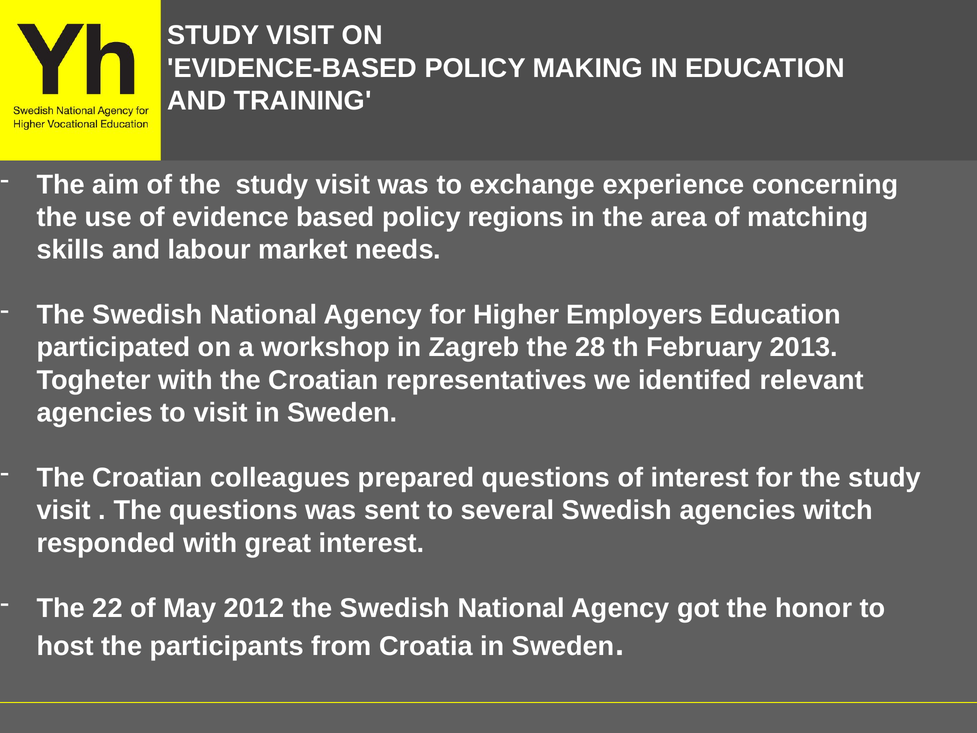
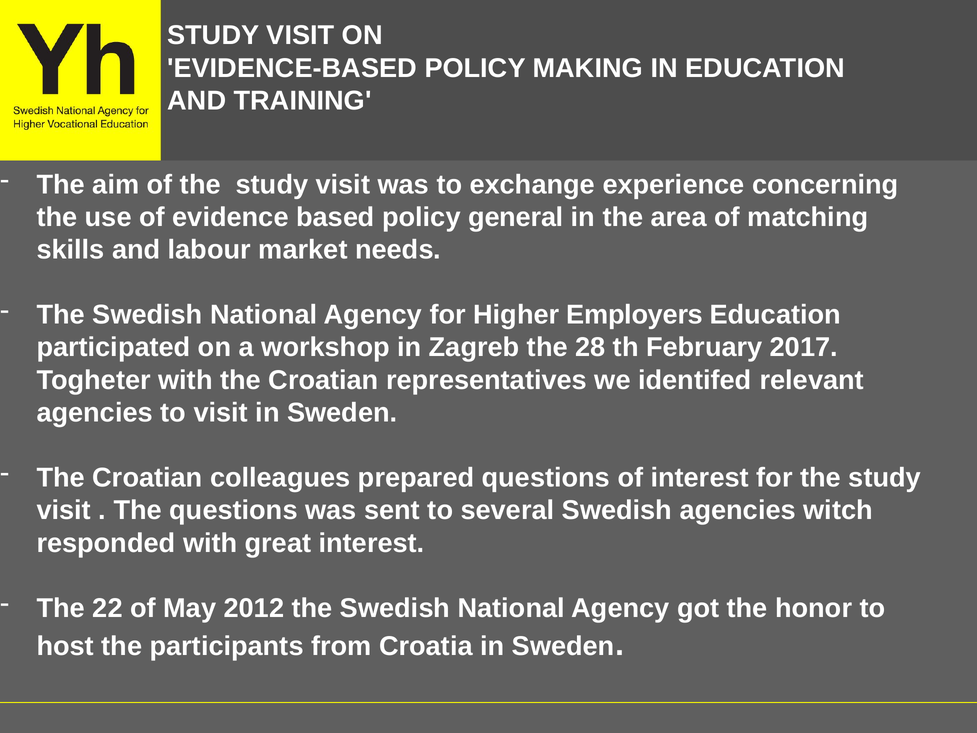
regions: regions -> general
2013: 2013 -> 2017
